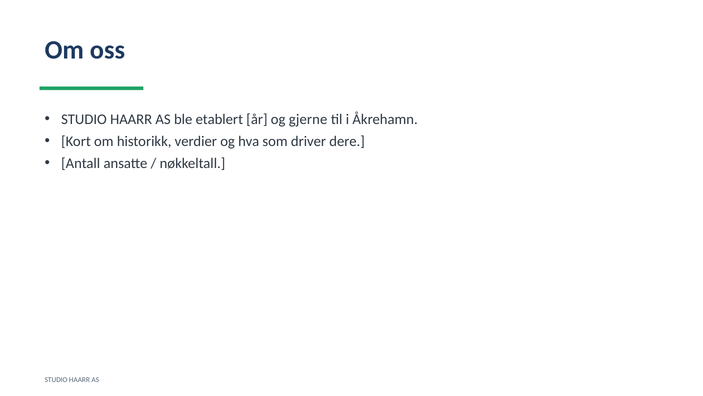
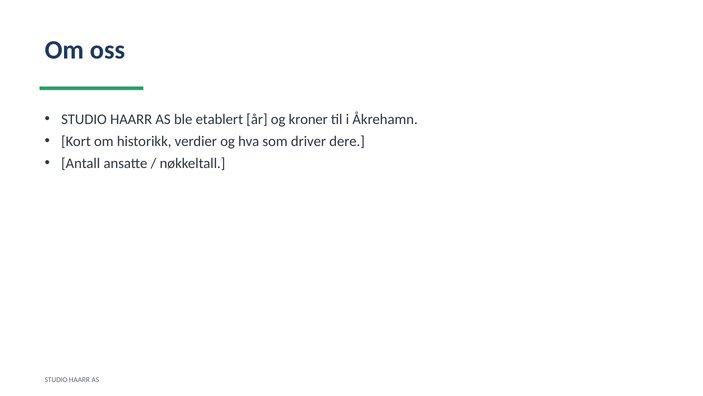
gjerne: gjerne -> kroner
